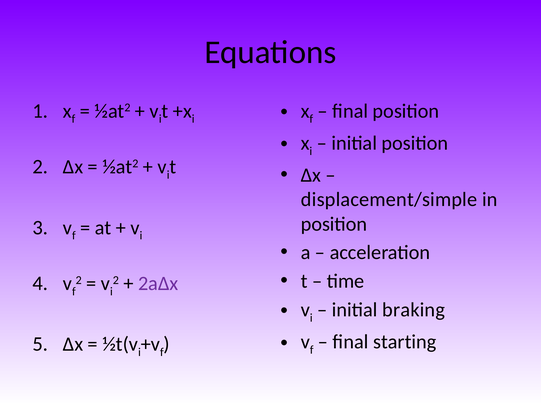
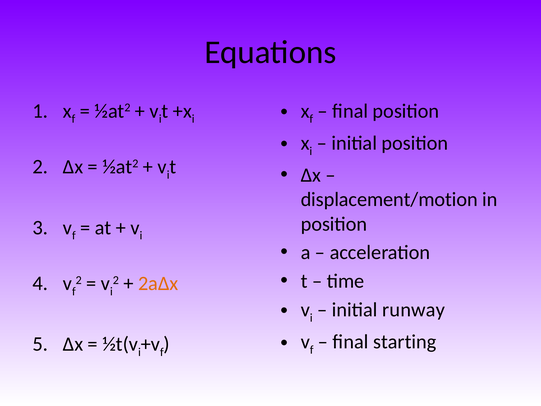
displacement/simple: displacement/simple -> displacement/motion
2aΔx colour: purple -> orange
braking: braking -> runway
